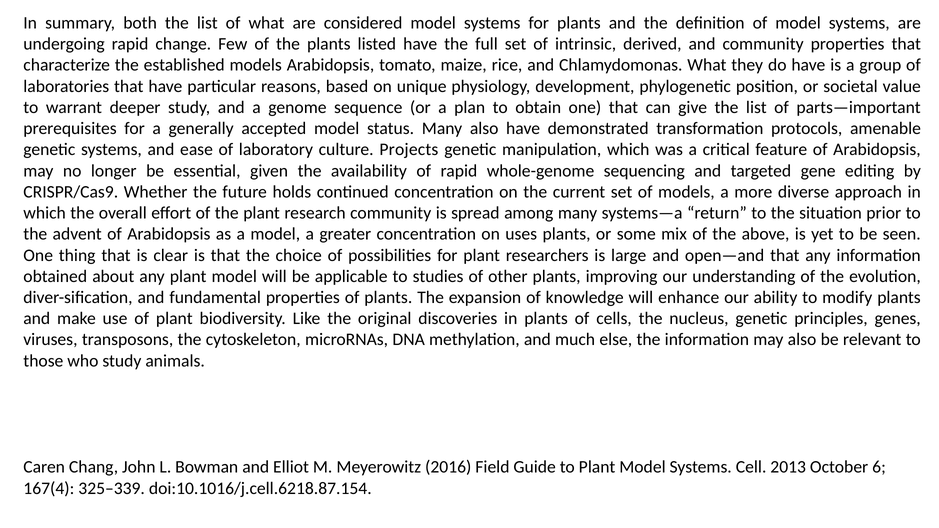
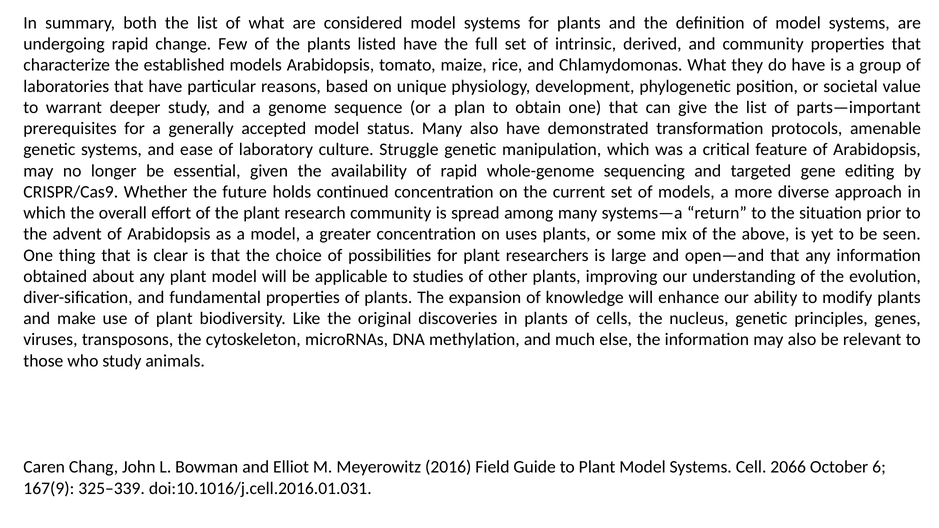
Projects: Projects -> Struggle
2013: 2013 -> 2066
167(4: 167(4 -> 167(9
doi:10.1016/j.cell.6218.87.154: doi:10.1016/j.cell.6218.87.154 -> doi:10.1016/j.cell.2016.01.031
